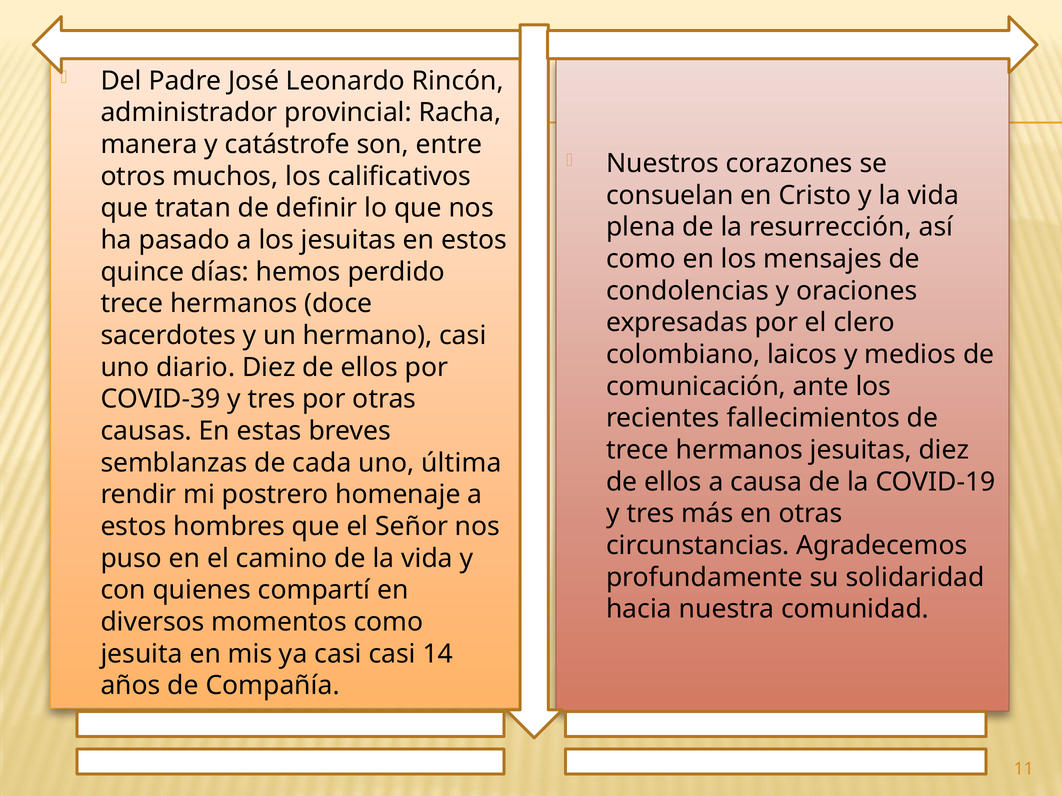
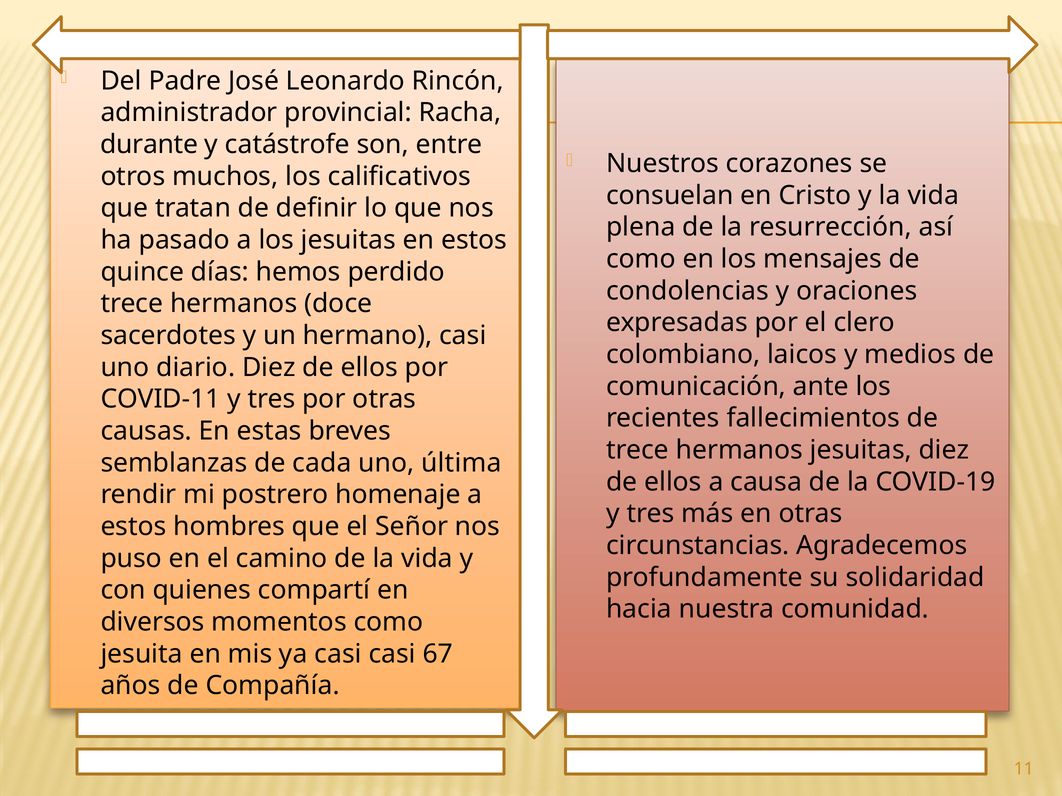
manera: manera -> durante
COVID-39: COVID-39 -> COVID-11
14: 14 -> 67
